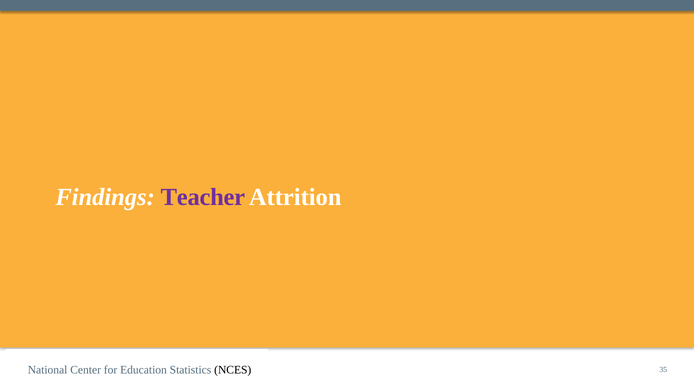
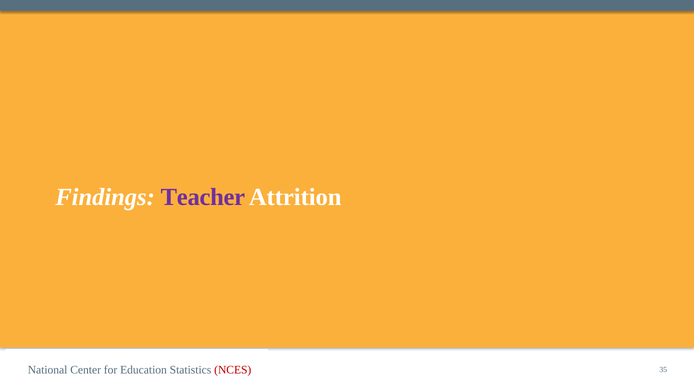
NCES colour: black -> red
